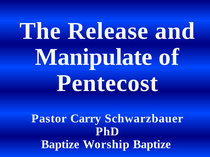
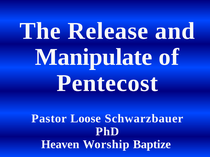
Carry: Carry -> Loose
Baptize at (60, 145): Baptize -> Heaven
